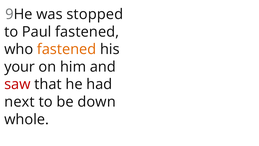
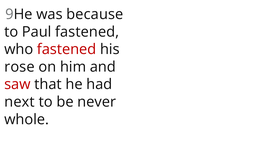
stopped: stopped -> because
fastened at (67, 49) colour: orange -> red
your: your -> rose
down: down -> never
